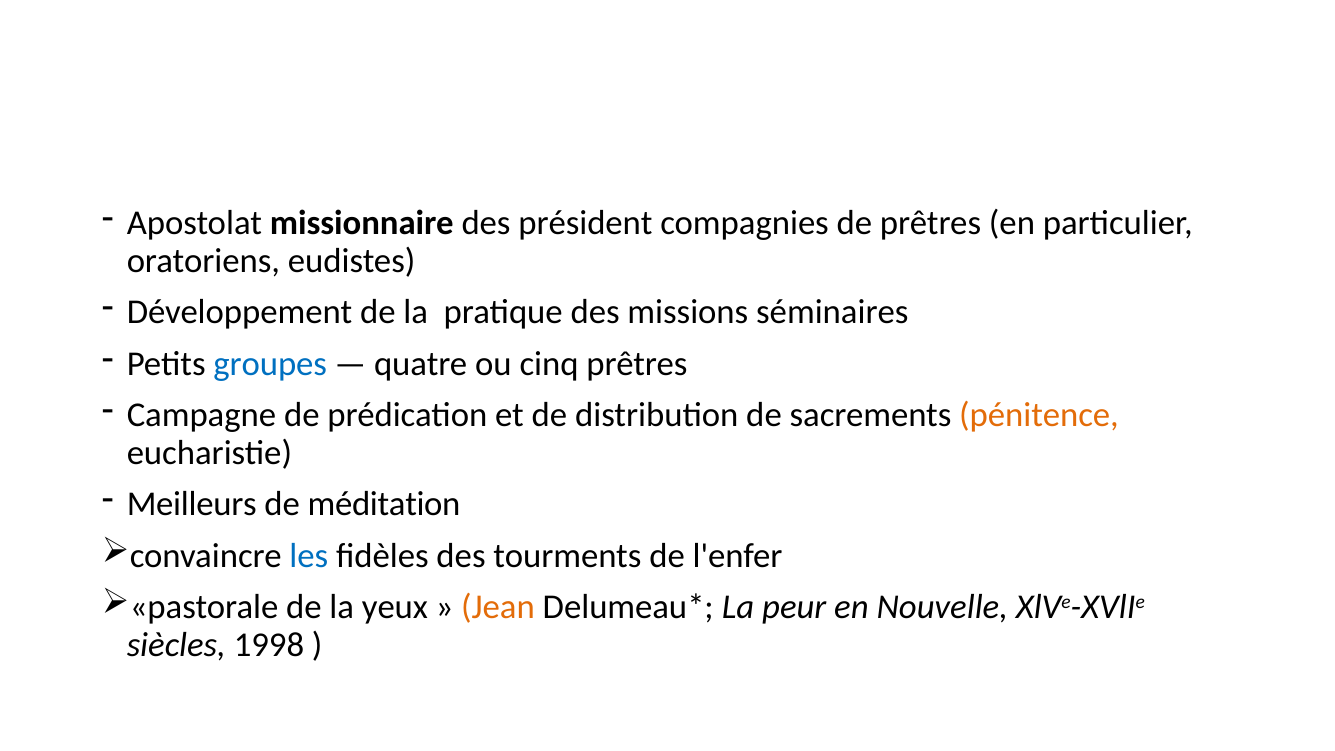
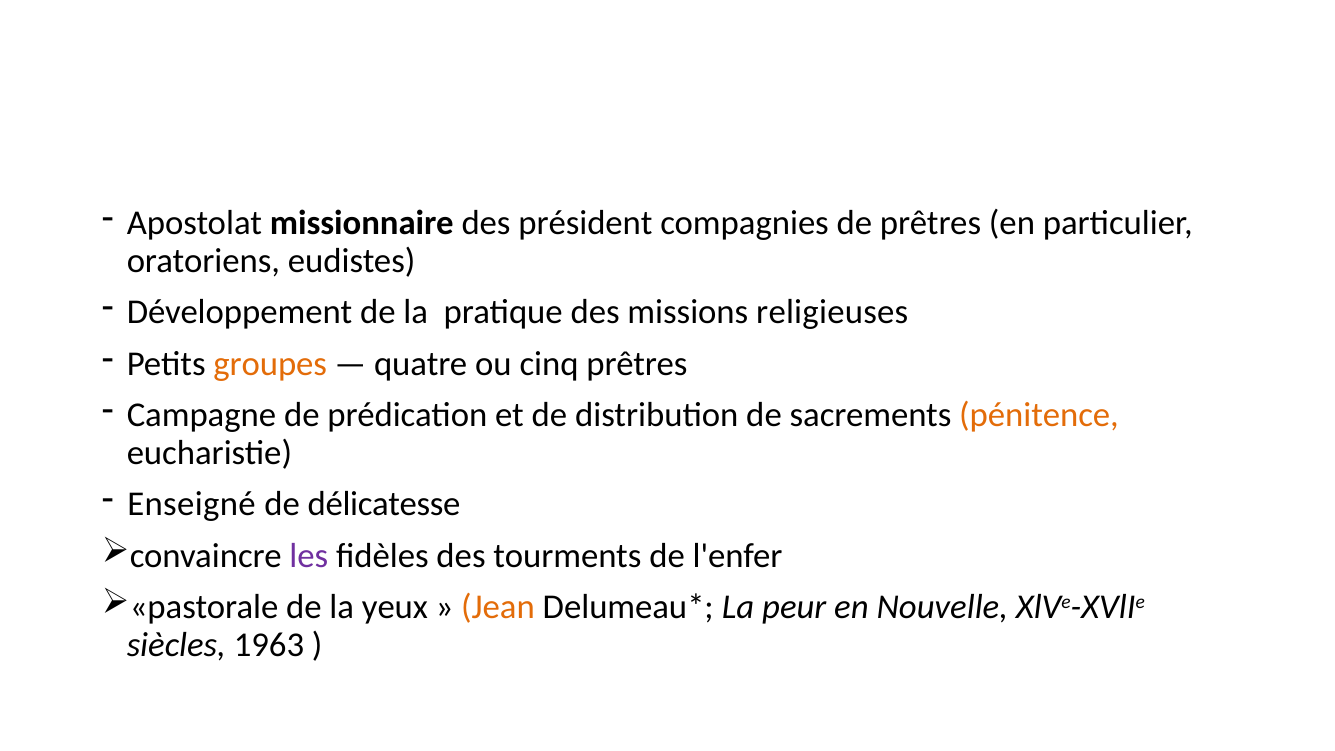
séminaires: séminaires -> religieuses
groupes colour: blue -> orange
Meilleurs: Meilleurs -> Enseigné
méditation: méditation -> délicatesse
les colour: blue -> purple
1998: 1998 -> 1963
